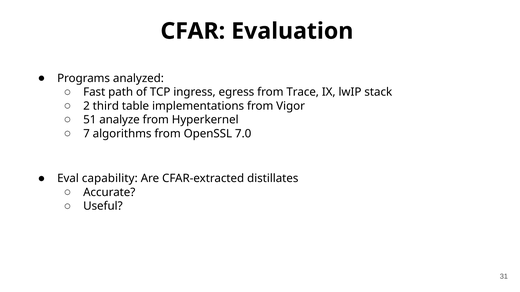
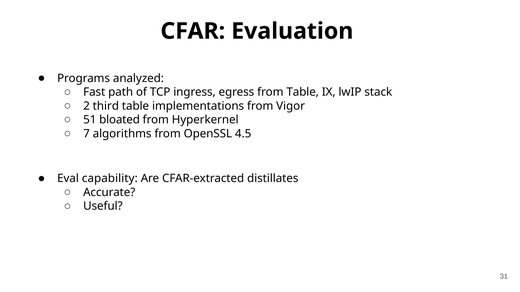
from Trace: Trace -> Table
analyze: analyze -> bloated
7.0: 7.0 -> 4.5
